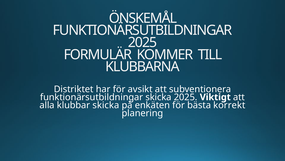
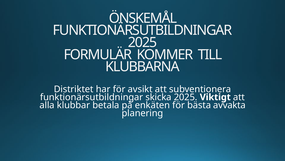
klubbar skicka: skicka -> betala
korrekt: korrekt -> avvakta
